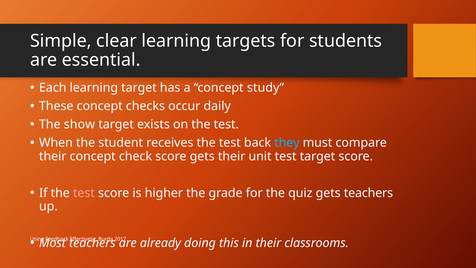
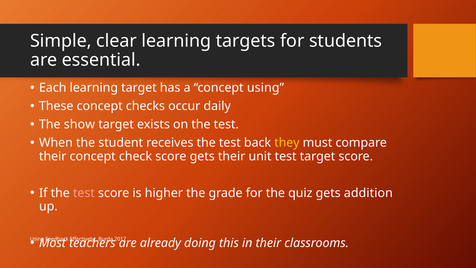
concept study: study -> using
they colour: light blue -> yellow
gets teachers: teachers -> addition
